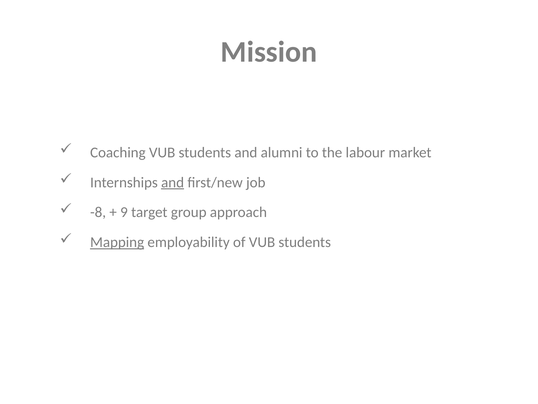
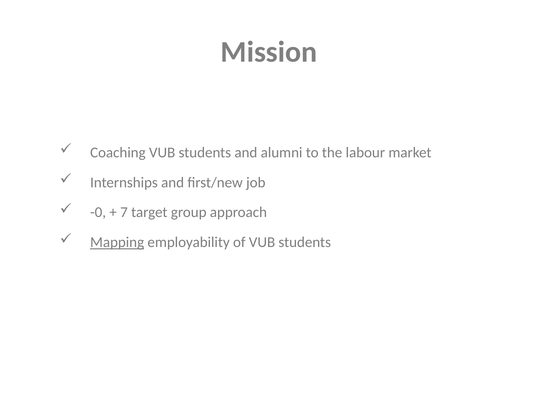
and at (173, 182) underline: present -> none
-8: -8 -> -0
9: 9 -> 7
